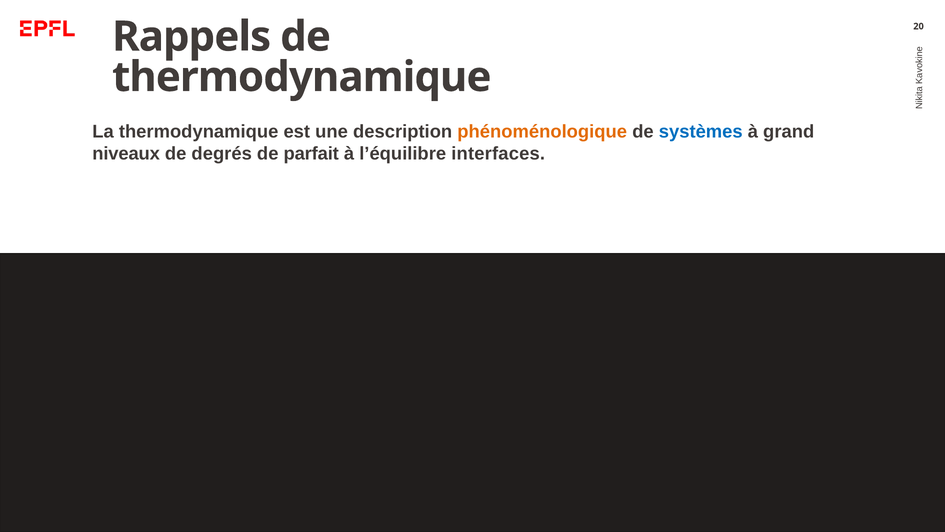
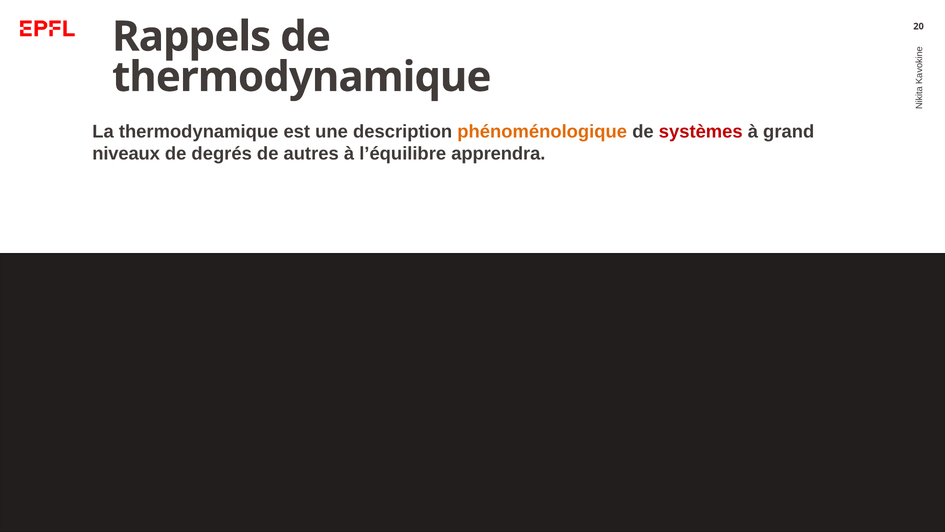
systèmes colour: blue -> red
parfait: parfait -> autres
interfaces: interfaces -> apprendra
